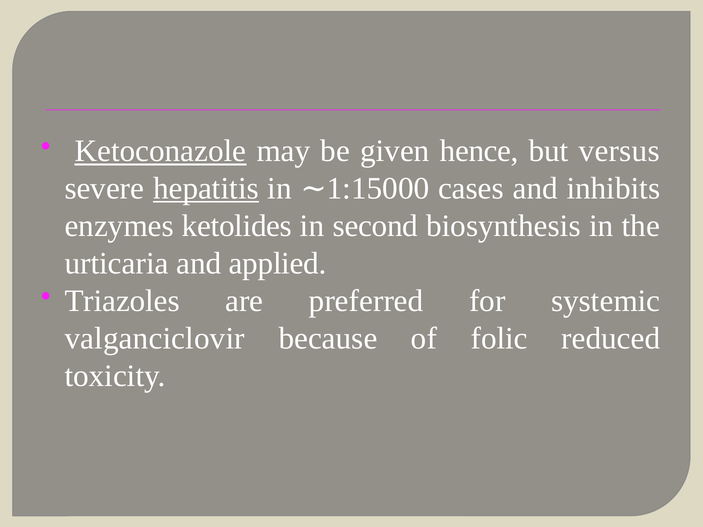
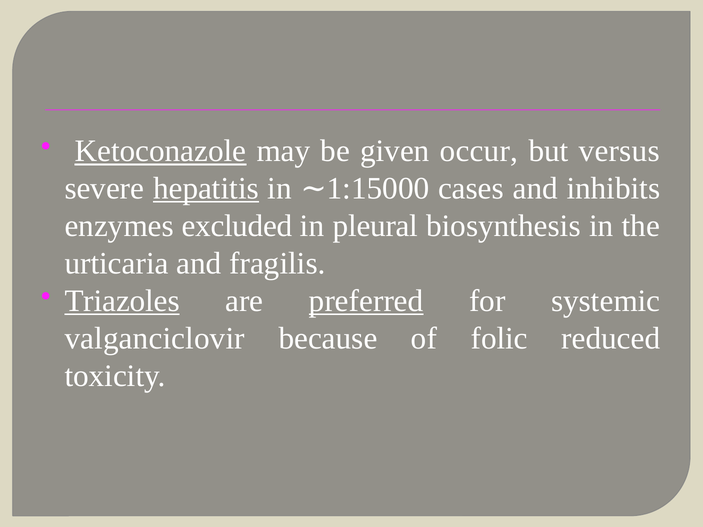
hence: hence -> occur
ketolides: ketolides -> excluded
second: second -> pleural
applied: applied -> fragilis
Triazoles underline: none -> present
preferred underline: none -> present
